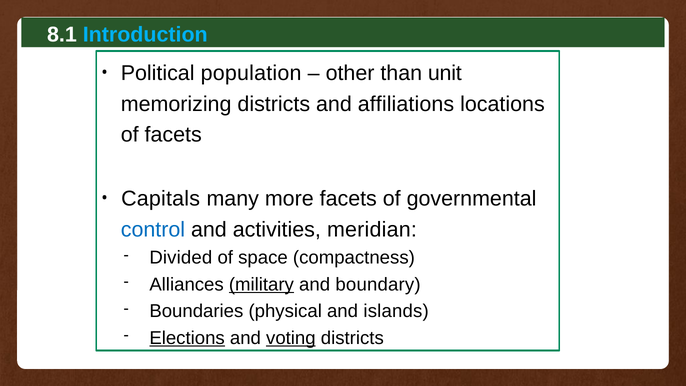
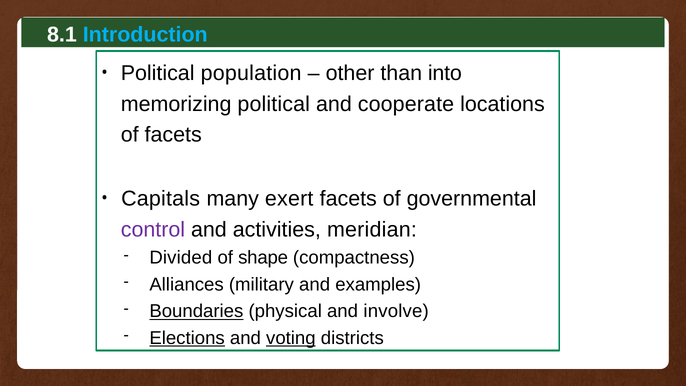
unit: unit -> into
memorizing districts: districts -> political
affiliations: affiliations -> cooperate
more: more -> exert
control colour: blue -> purple
space: space -> shape
military underline: present -> none
boundary: boundary -> examples
Boundaries underline: none -> present
islands: islands -> involve
